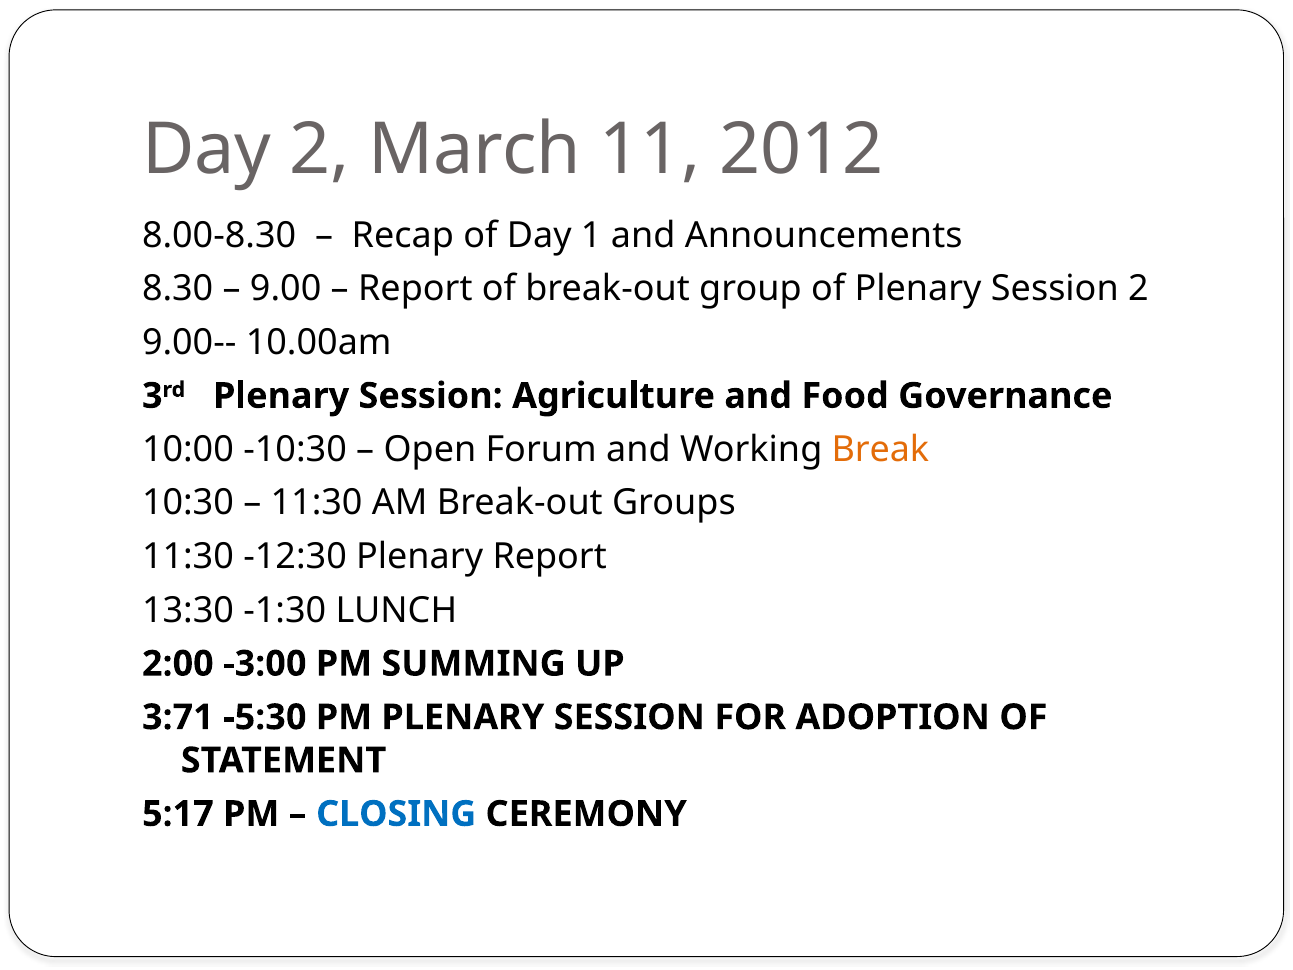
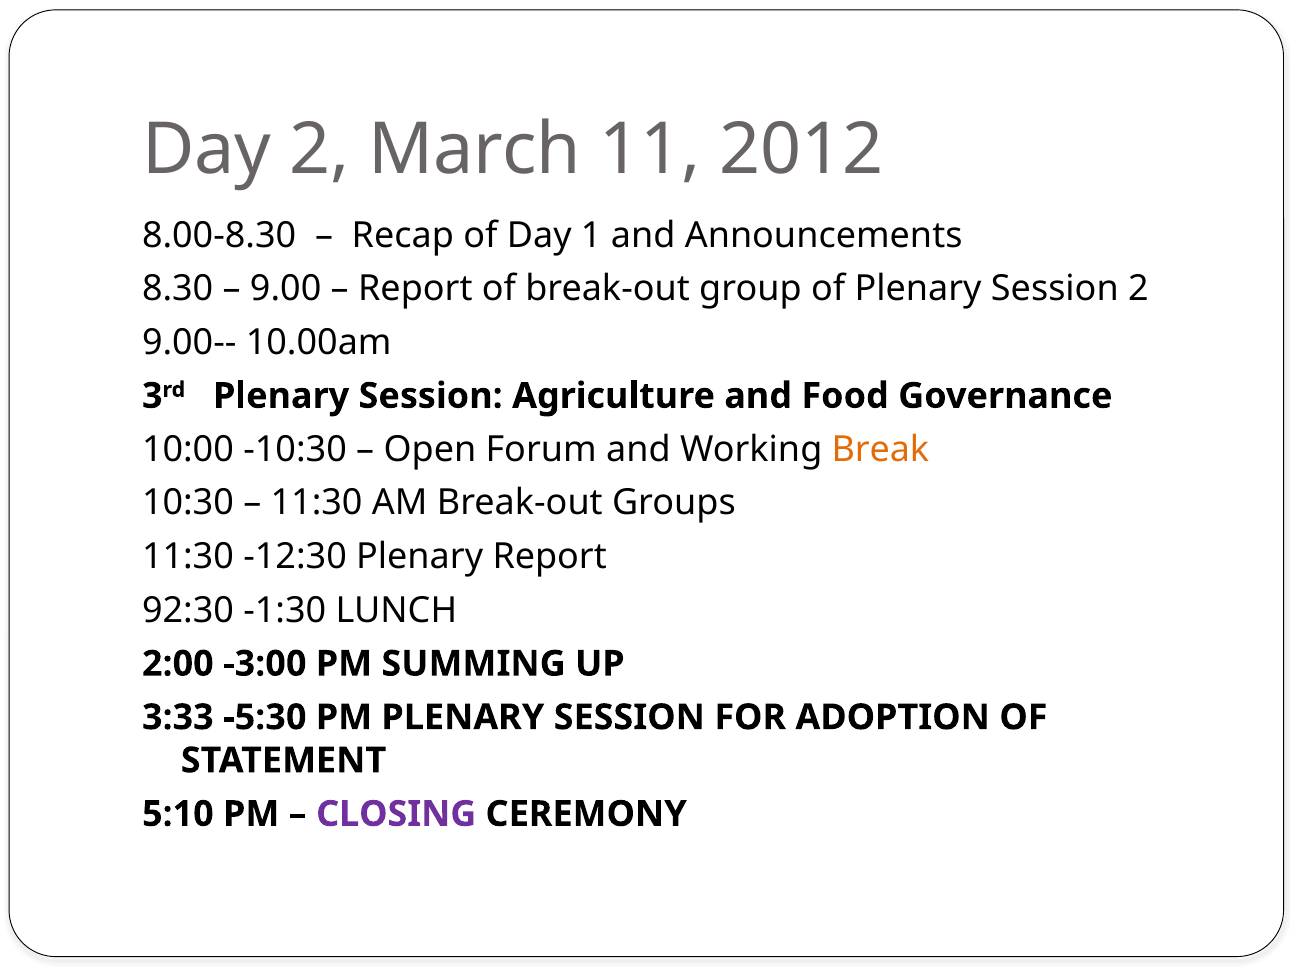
13:30: 13:30 -> 92:30
3:71: 3:71 -> 3:33
5:17: 5:17 -> 5:10
CLOSING colour: blue -> purple
